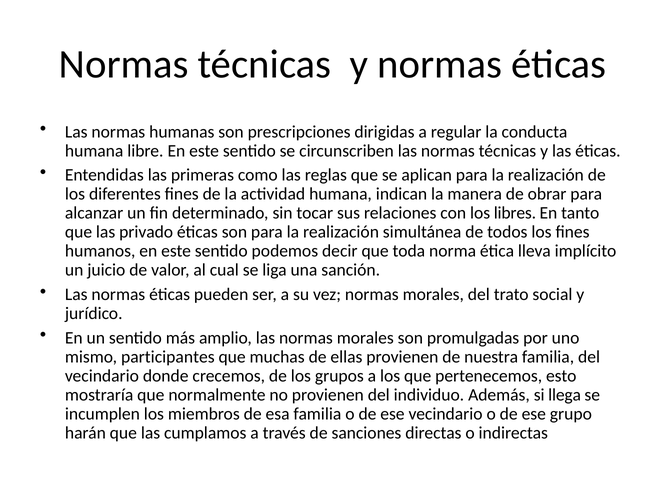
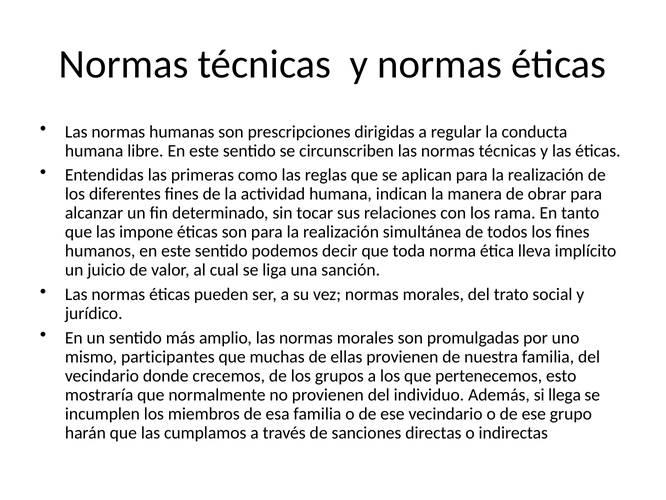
libres: libres -> rama
privado: privado -> impone
